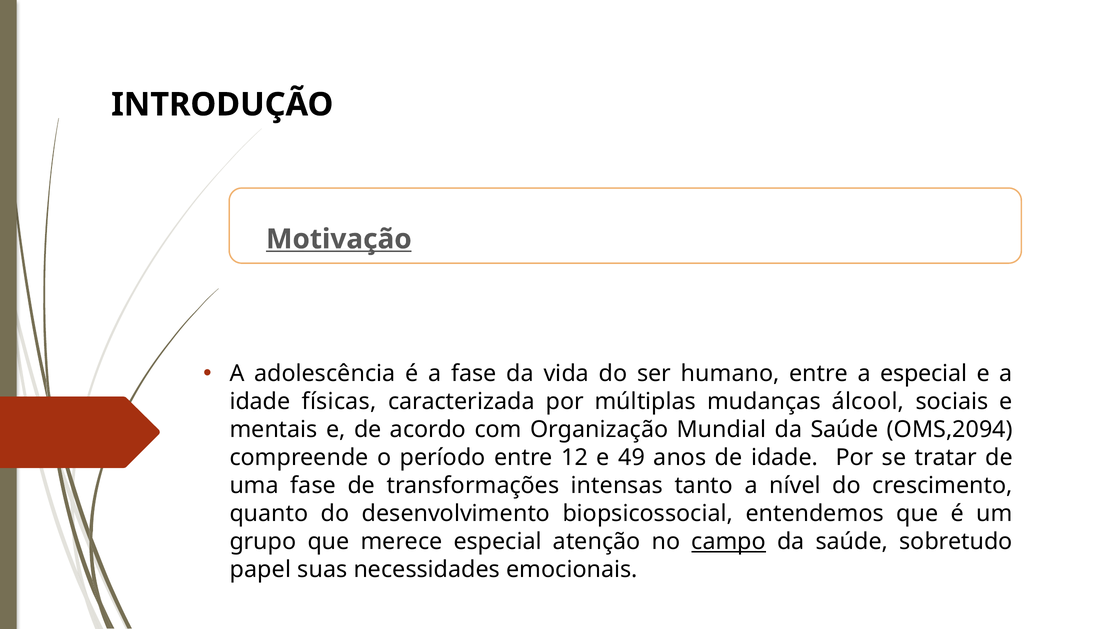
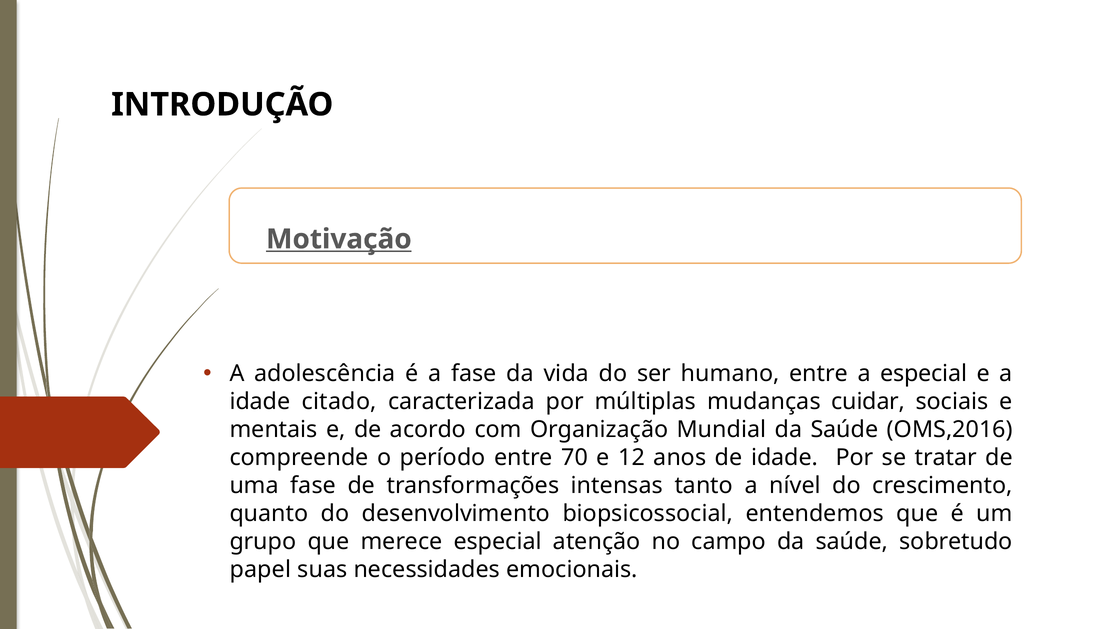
físicas: físicas -> citado
álcool: álcool -> cuidar
OMS,2094: OMS,2094 -> OMS,2016
12: 12 -> 70
49: 49 -> 12
campo underline: present -> none
